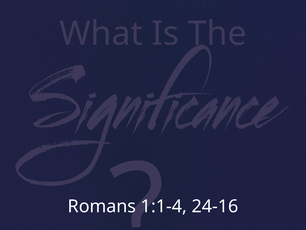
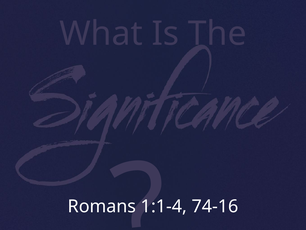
24-16: 24-16 -> 74-16
